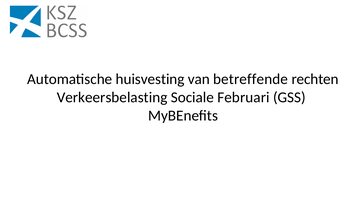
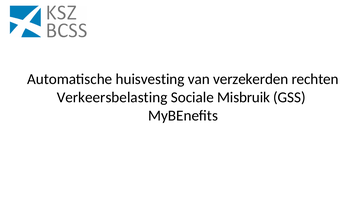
betreffende: betreffende -> verzekerden
Februari: Februari -> Misbruik
